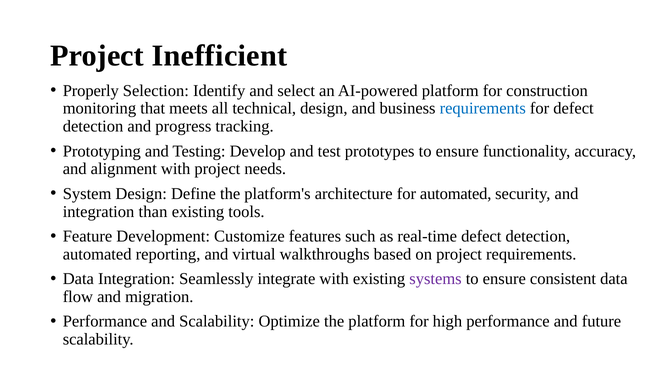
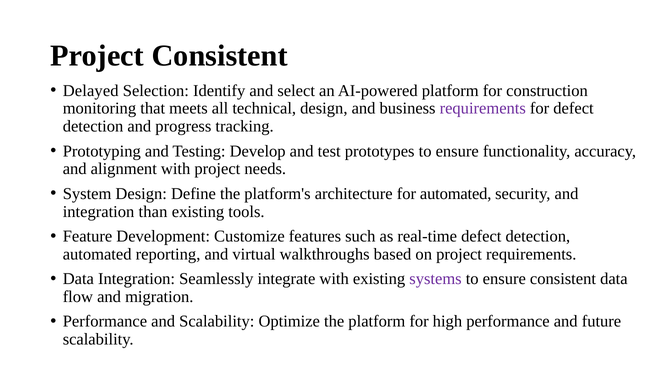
Project Inefficient: Inefficient -> Consistent
Properly: Properly -> Delayed
requirements at (483, 108) colour: blue -> purple
